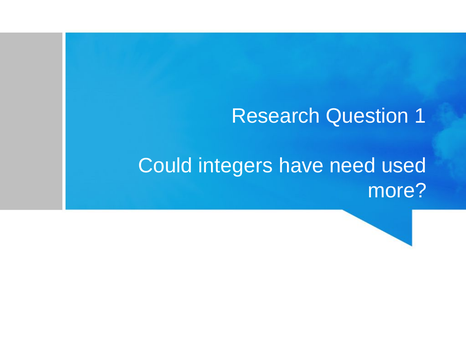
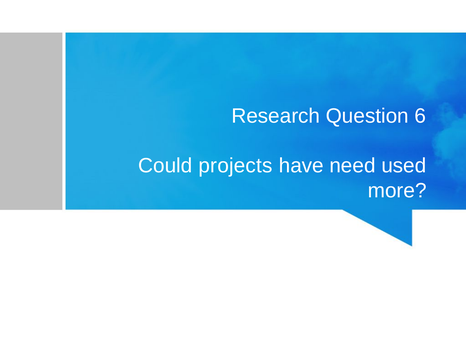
1: 1 -> 6
integers: integers -> projects
